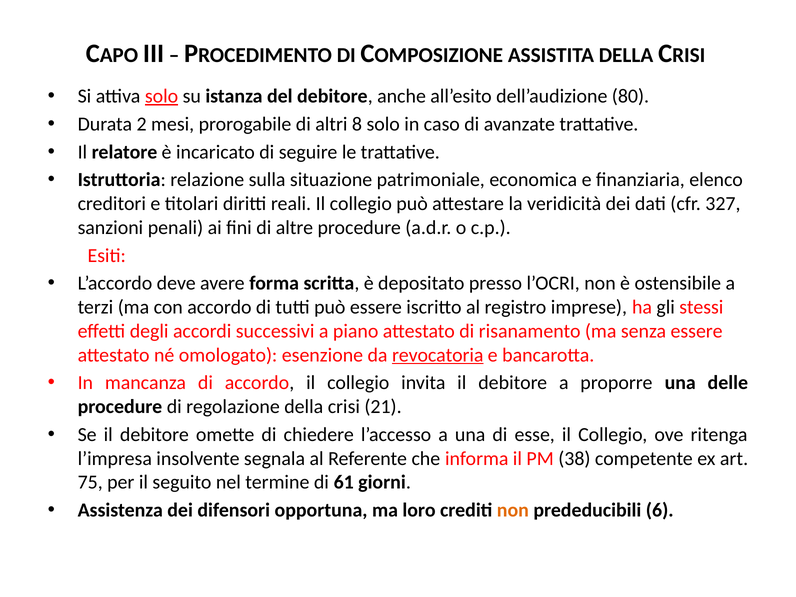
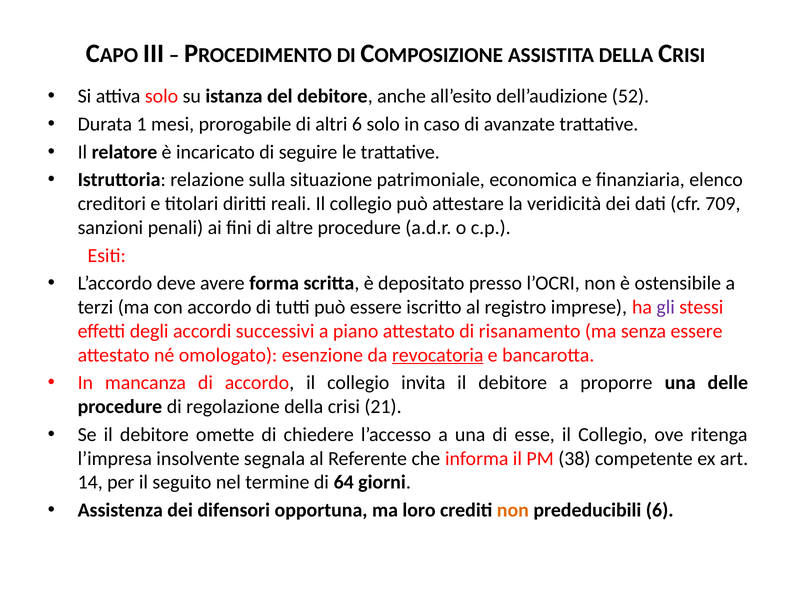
solo at (162, 96) underline: present -> none
80: 80 -> 52
2: 2 -> 1
altri 8: 8 -> 6
327: 327 -> 709
gli colour: black -> purple
75: 75 -> 14
61: 61 -> 64
